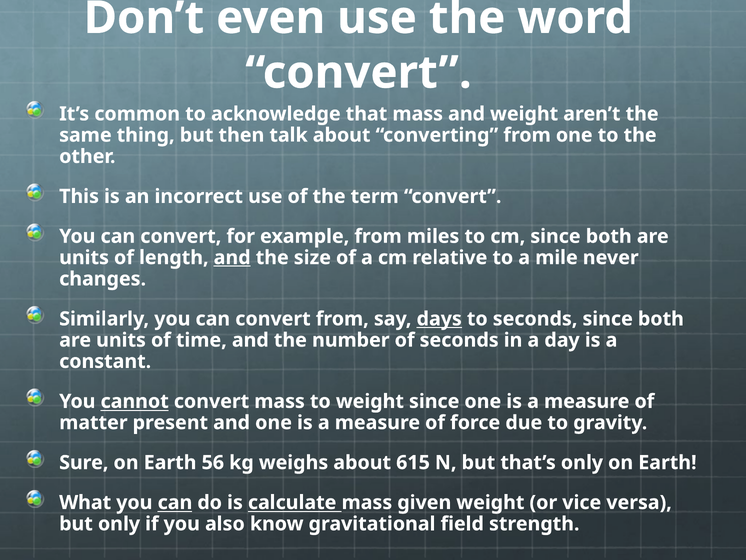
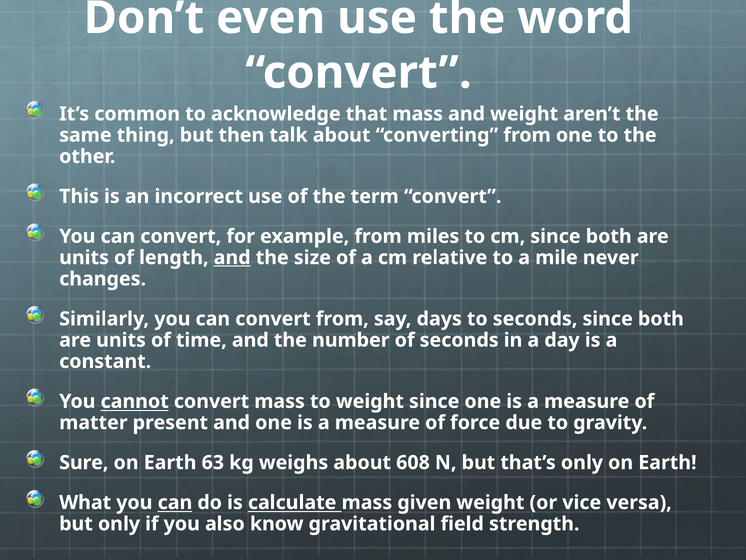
days underline: present -> none
56: 56 -> 63
615: 615 -> 608
